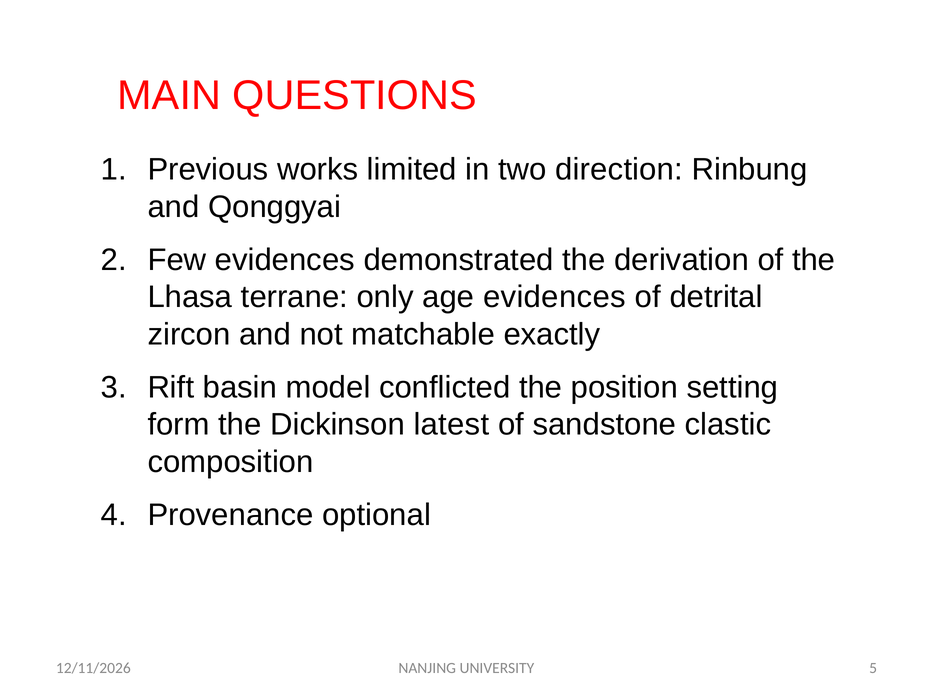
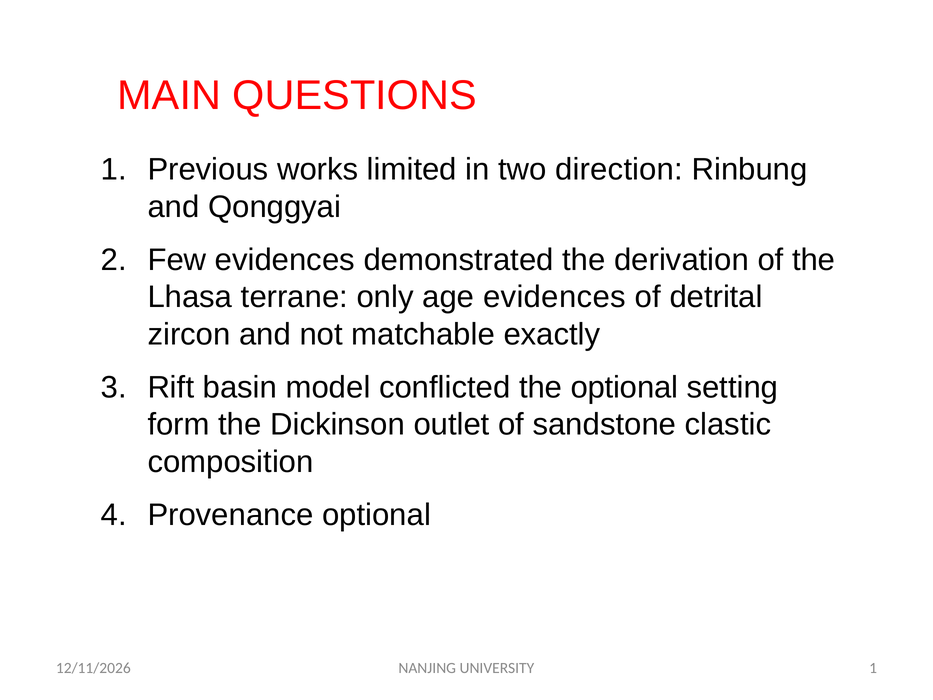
the position: position -> optional
latest: latest -> outlet
UNIVERSITY 5: 5 -> 1
